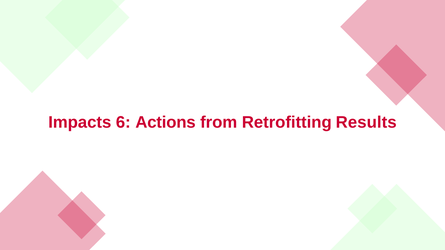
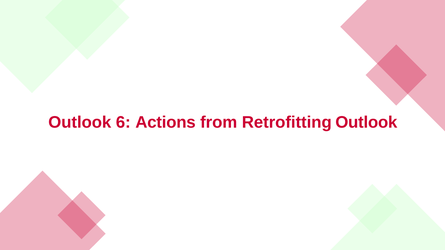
Impacts at (80, 123): Impacts -> Outlook
Retrofitting Results: Results -> Outlook
